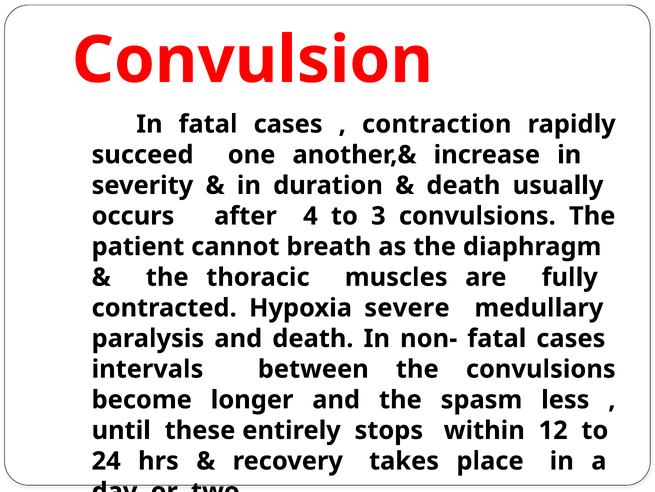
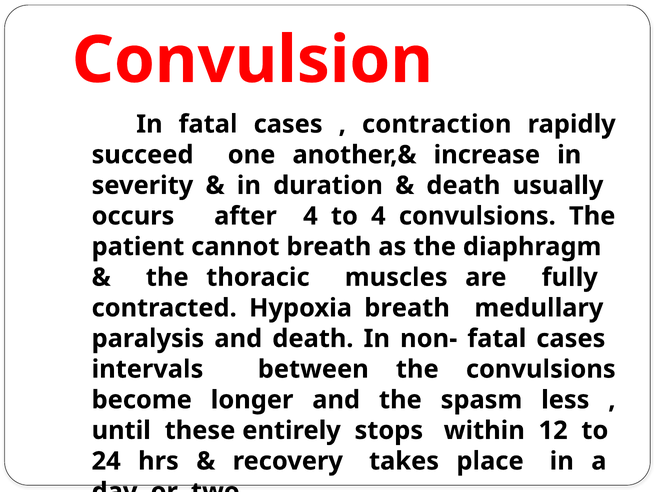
to 3: 3 -> 4
Hypoxia severe: severe -> breath
